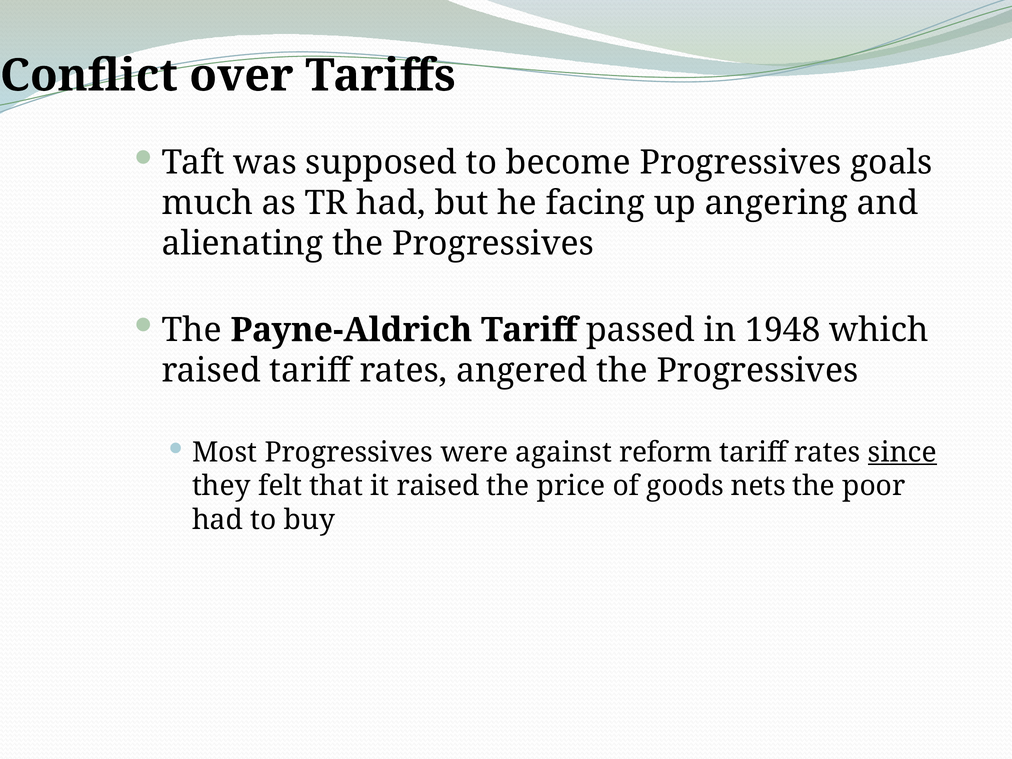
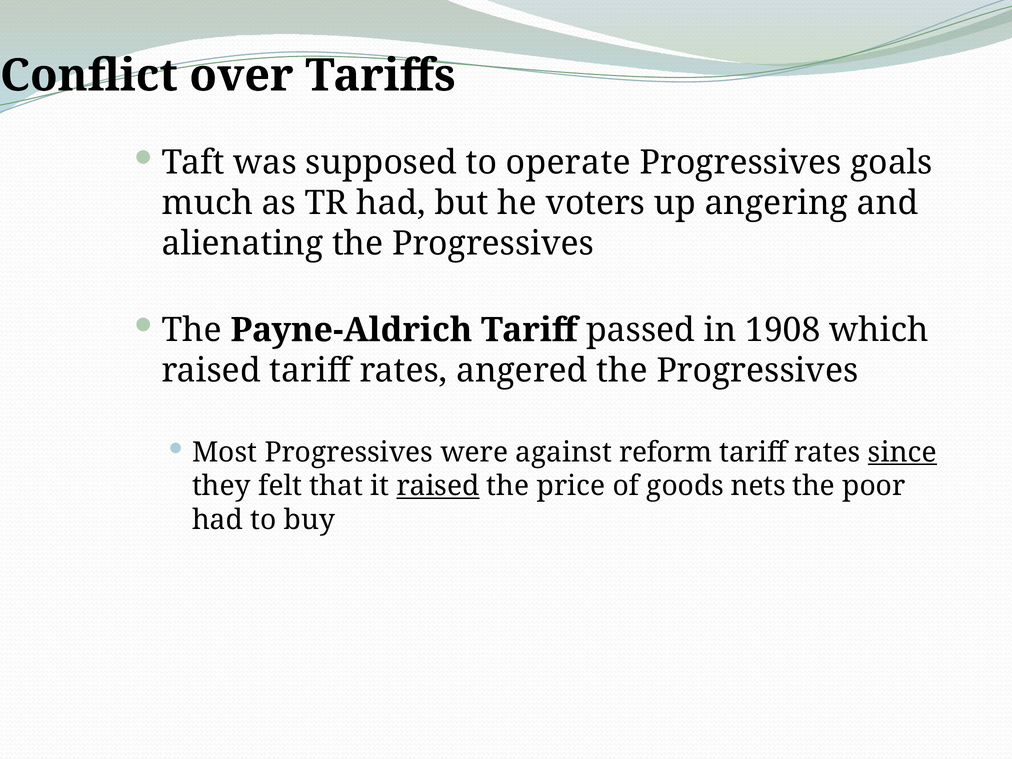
become: become -> operate
facing: facing -> voters
1948: 1948 -> 1908
raised at (438, 486) underline: none -> present
